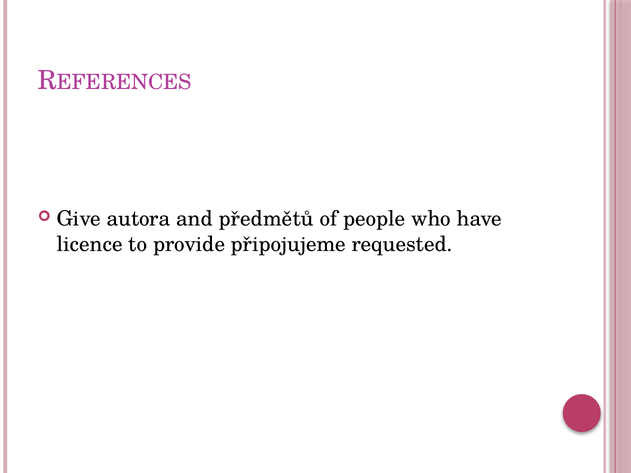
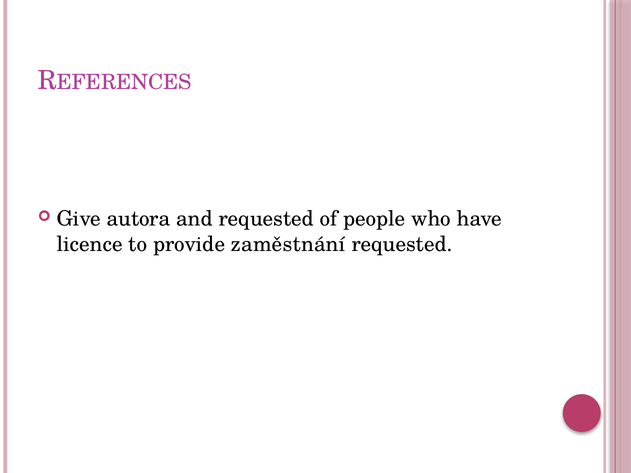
and předmětů: předmětů -> requested
připojujeme: připojujeme -> zaměstnání
